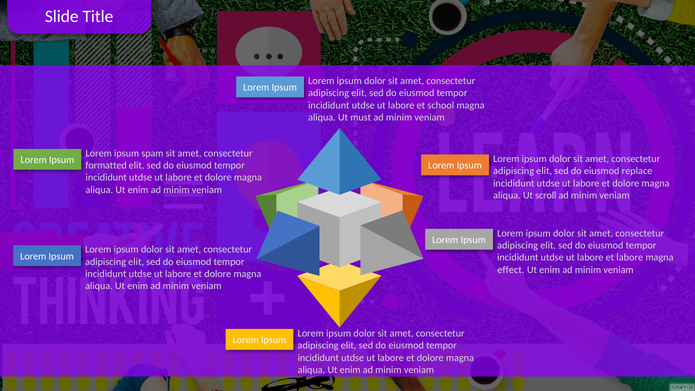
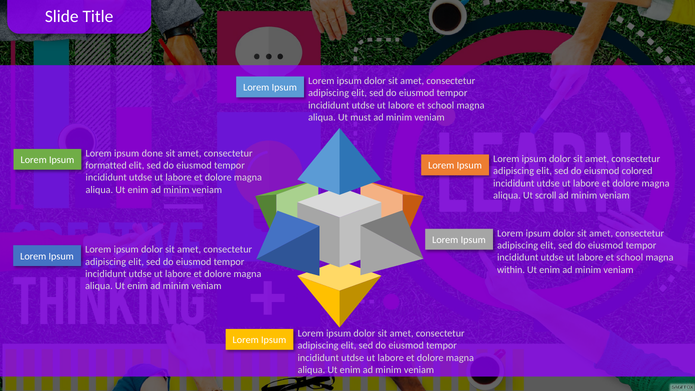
spam: spam -> done
replace: replace -> colored
labore at (630, 258): labore -> school
effect: effect -> within
